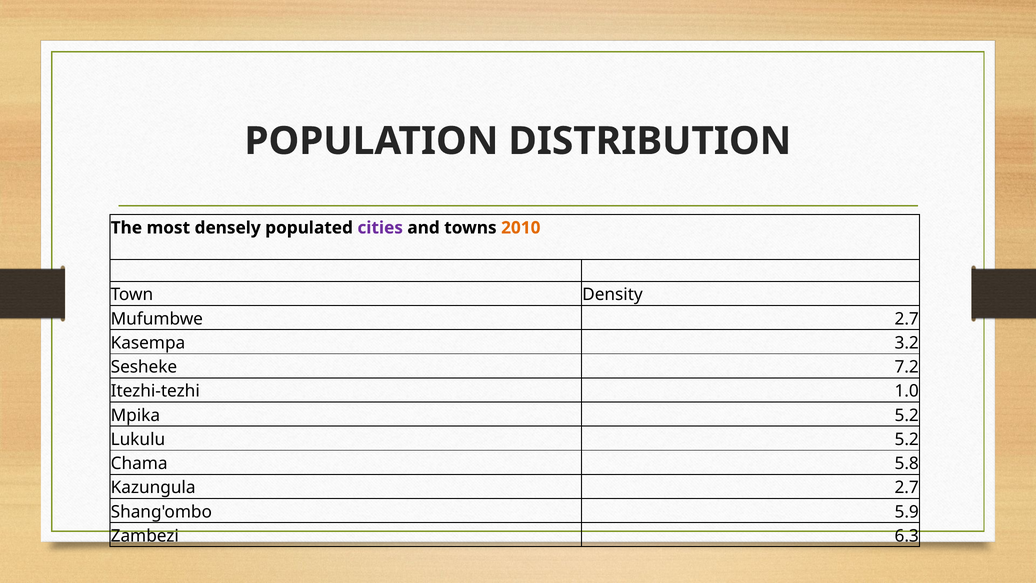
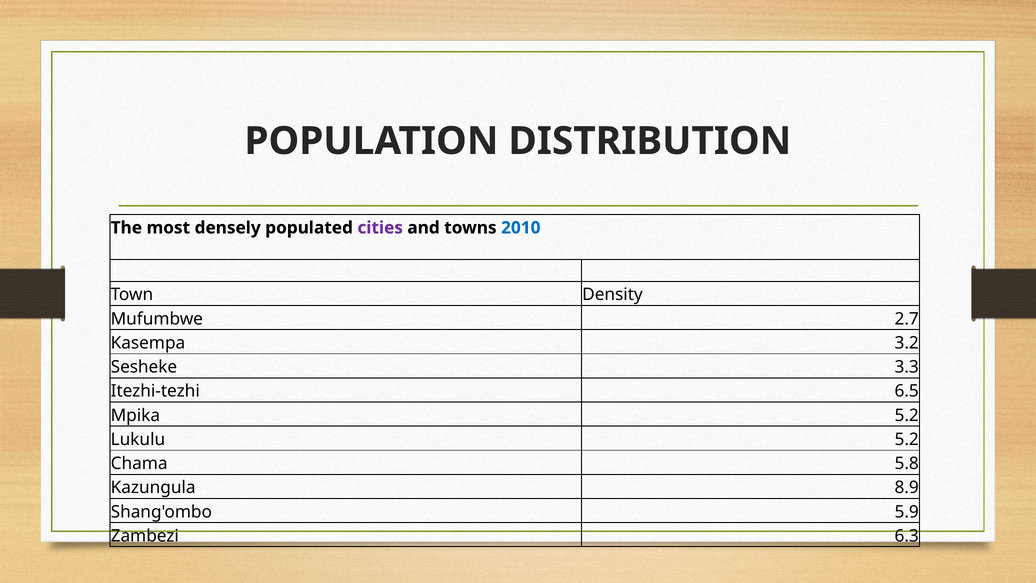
2010 colour: orange -> blue
7.2: 7.2 -> 3.3
1.0: 1.0 -> 6.5
Kazungula 2.7: 2.7 -> 8.9
